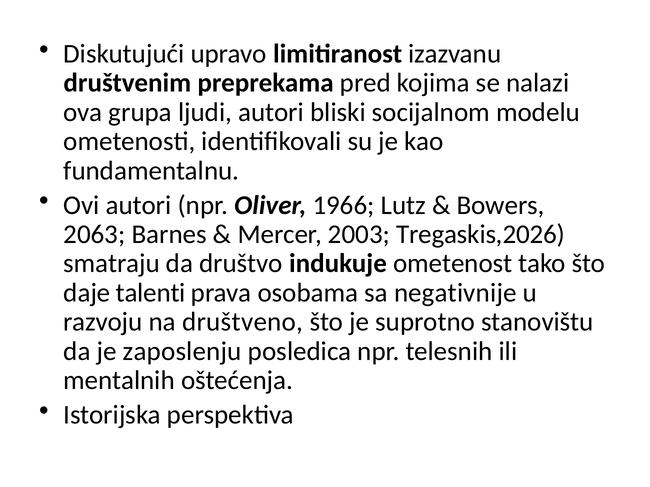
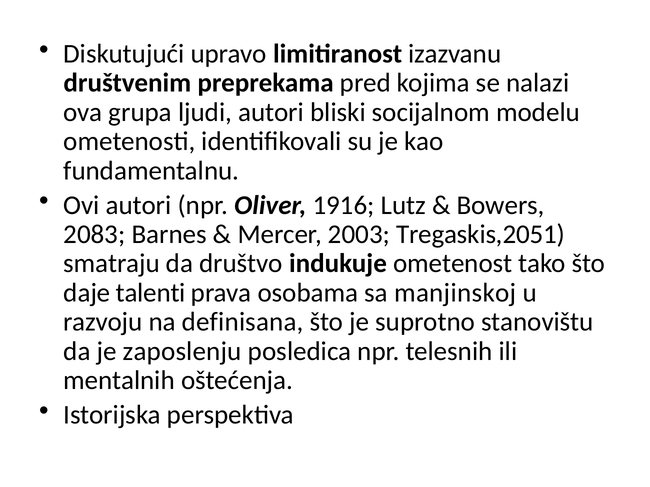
1966: 1966 -> 1916
2063: 2063 -> 2083
Tregaskis,2026: Tregaskis,2026 -> Tregaskis,2051
negativnije: negativnije -> manjinskoj
društveno: društveno -> definisana
